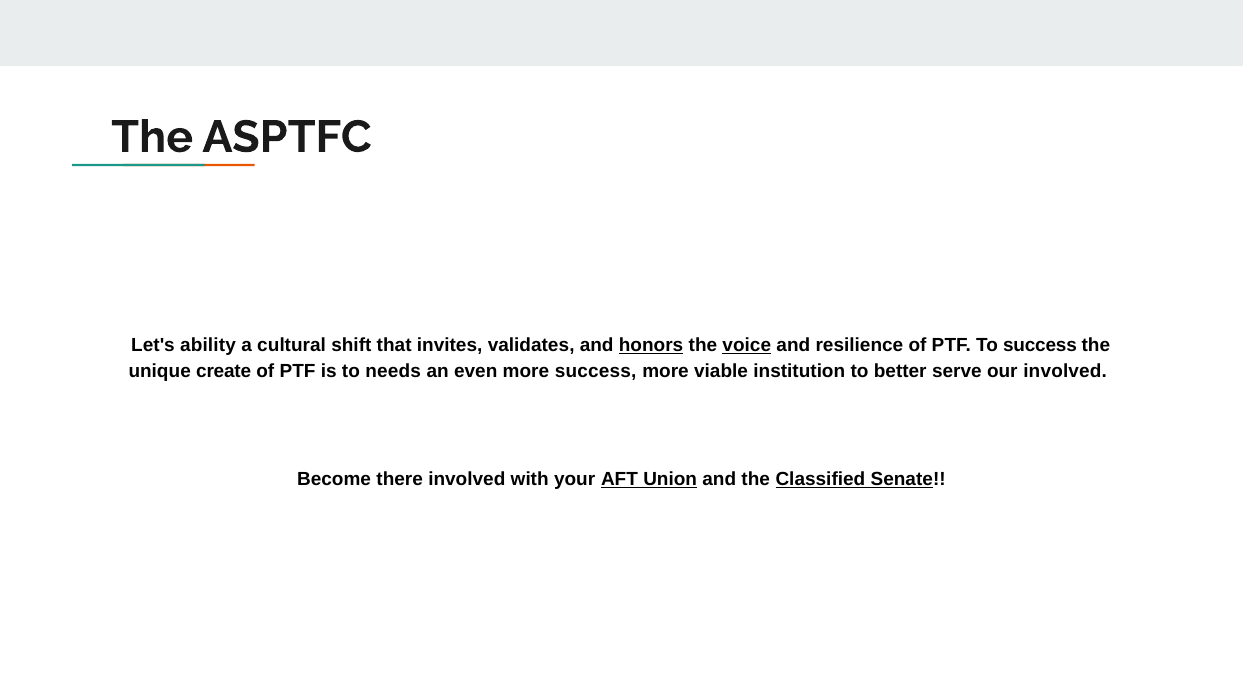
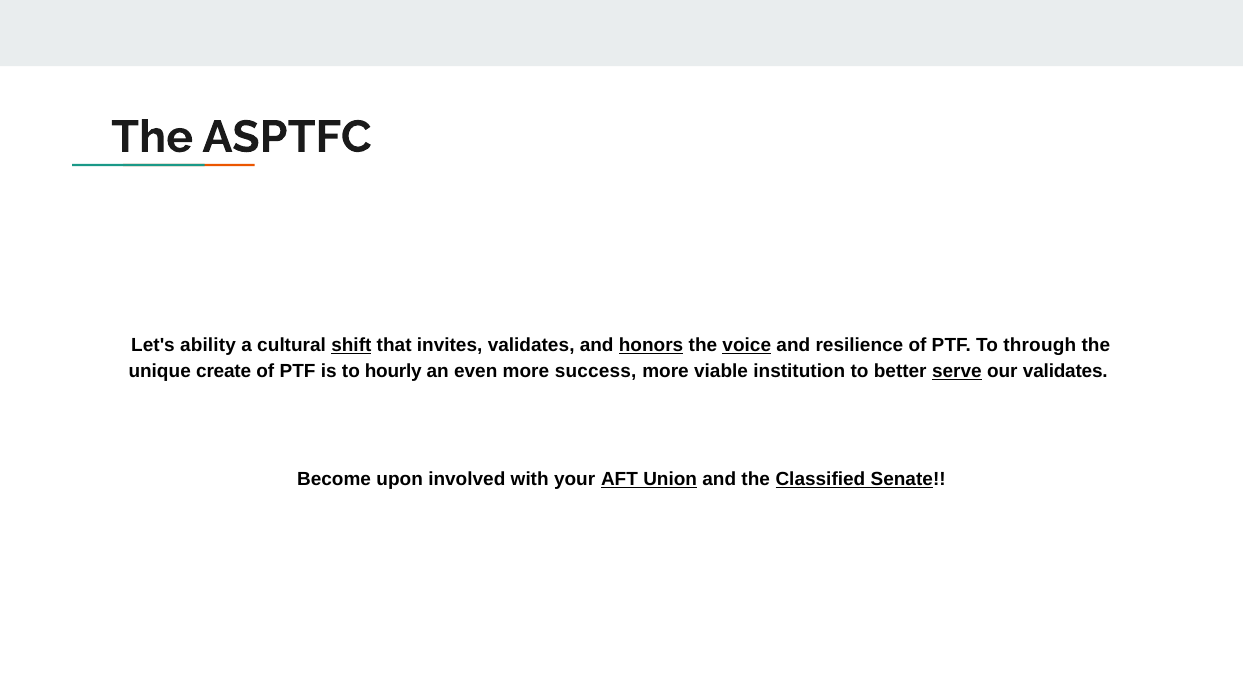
shift underline: none -> present
To success: success -> through
needs: needs -> hourly
serve underline: none -> present
our involved: involved -> validates
there: there -> upon
